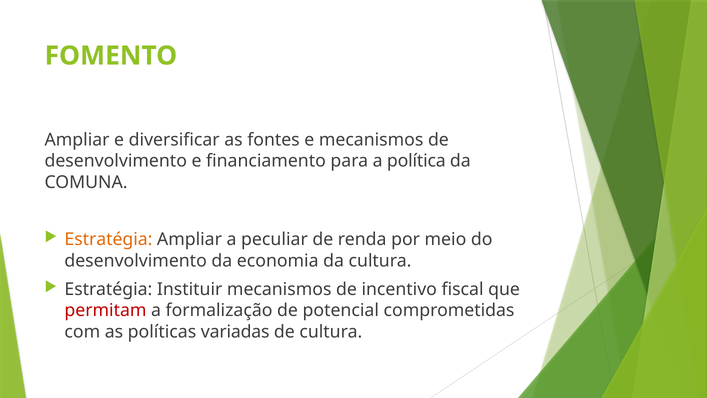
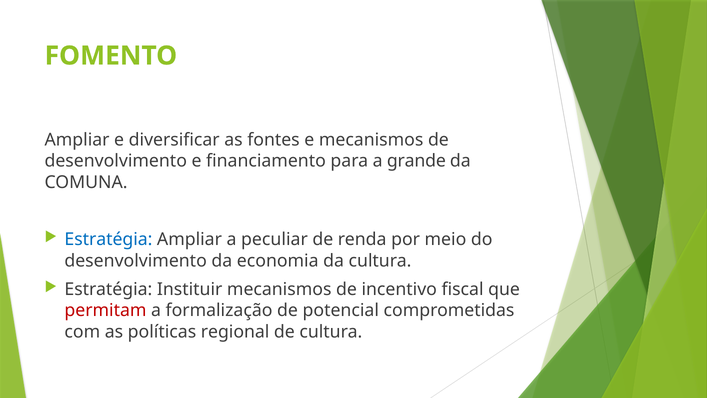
política: política -> grande
Estratégia at (108, 239) colour: orange -> blue
variadas: variadas -> regional
